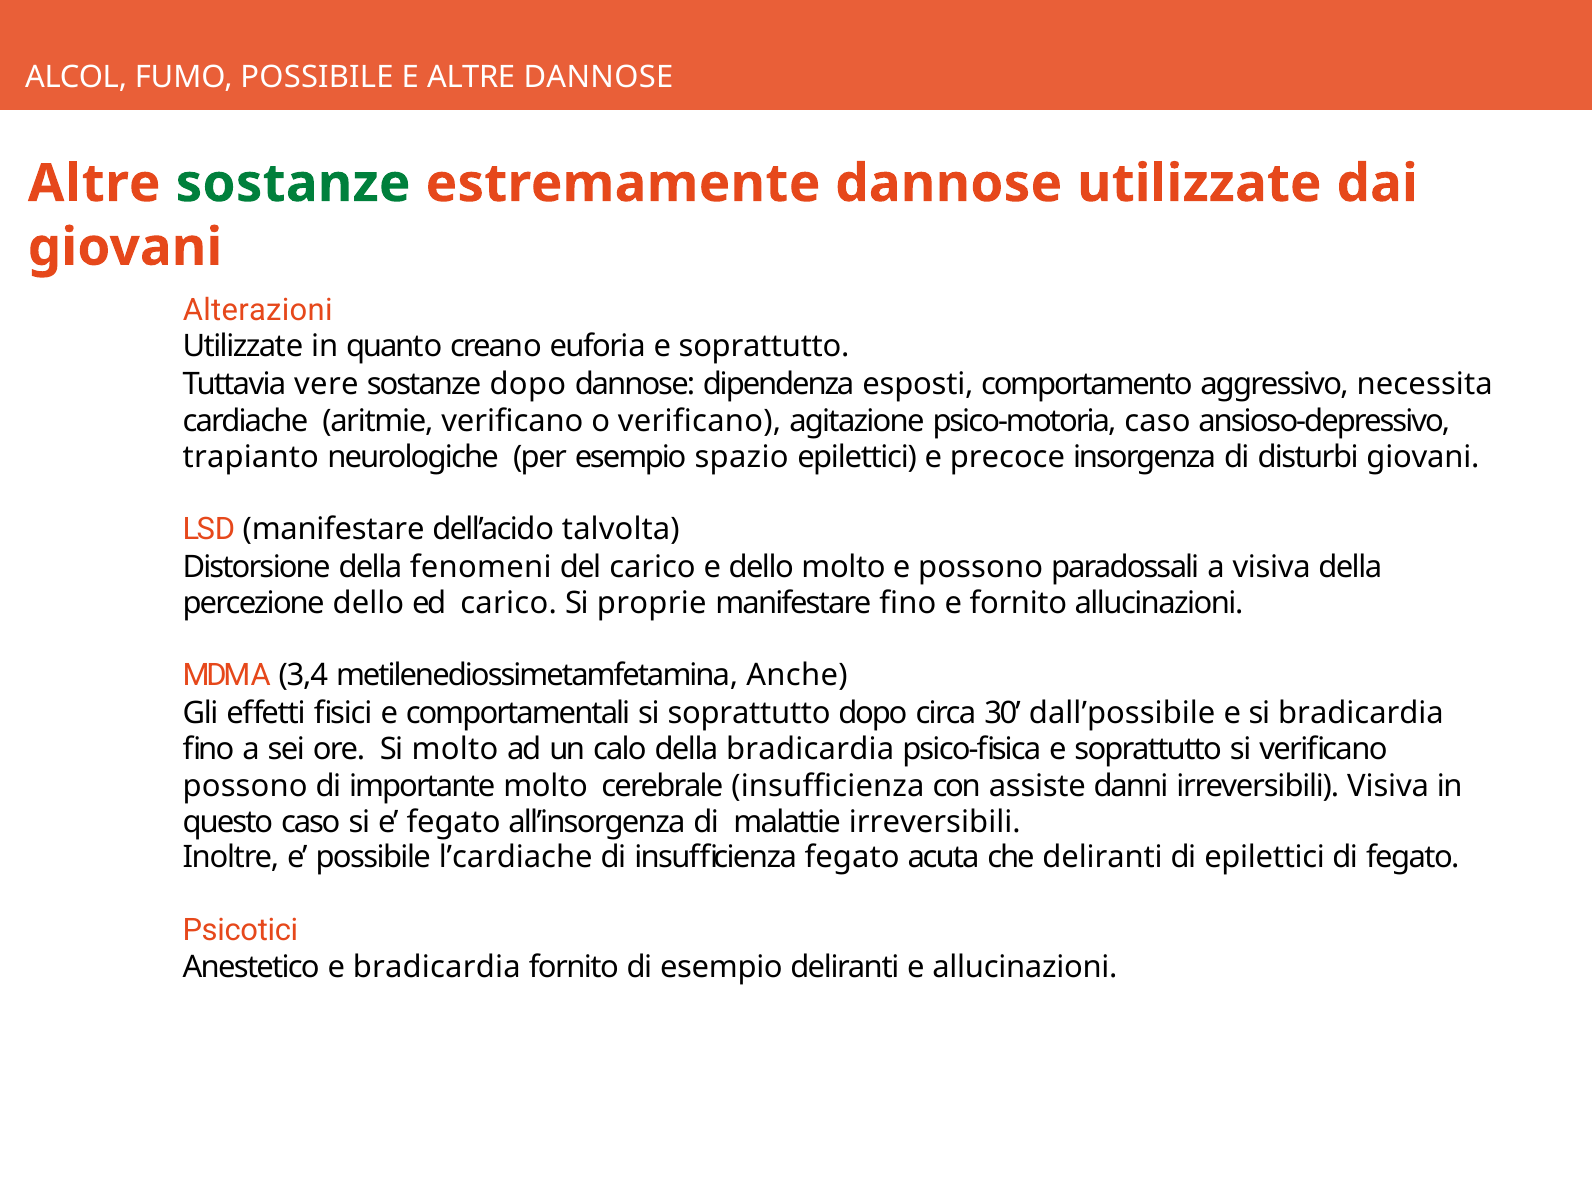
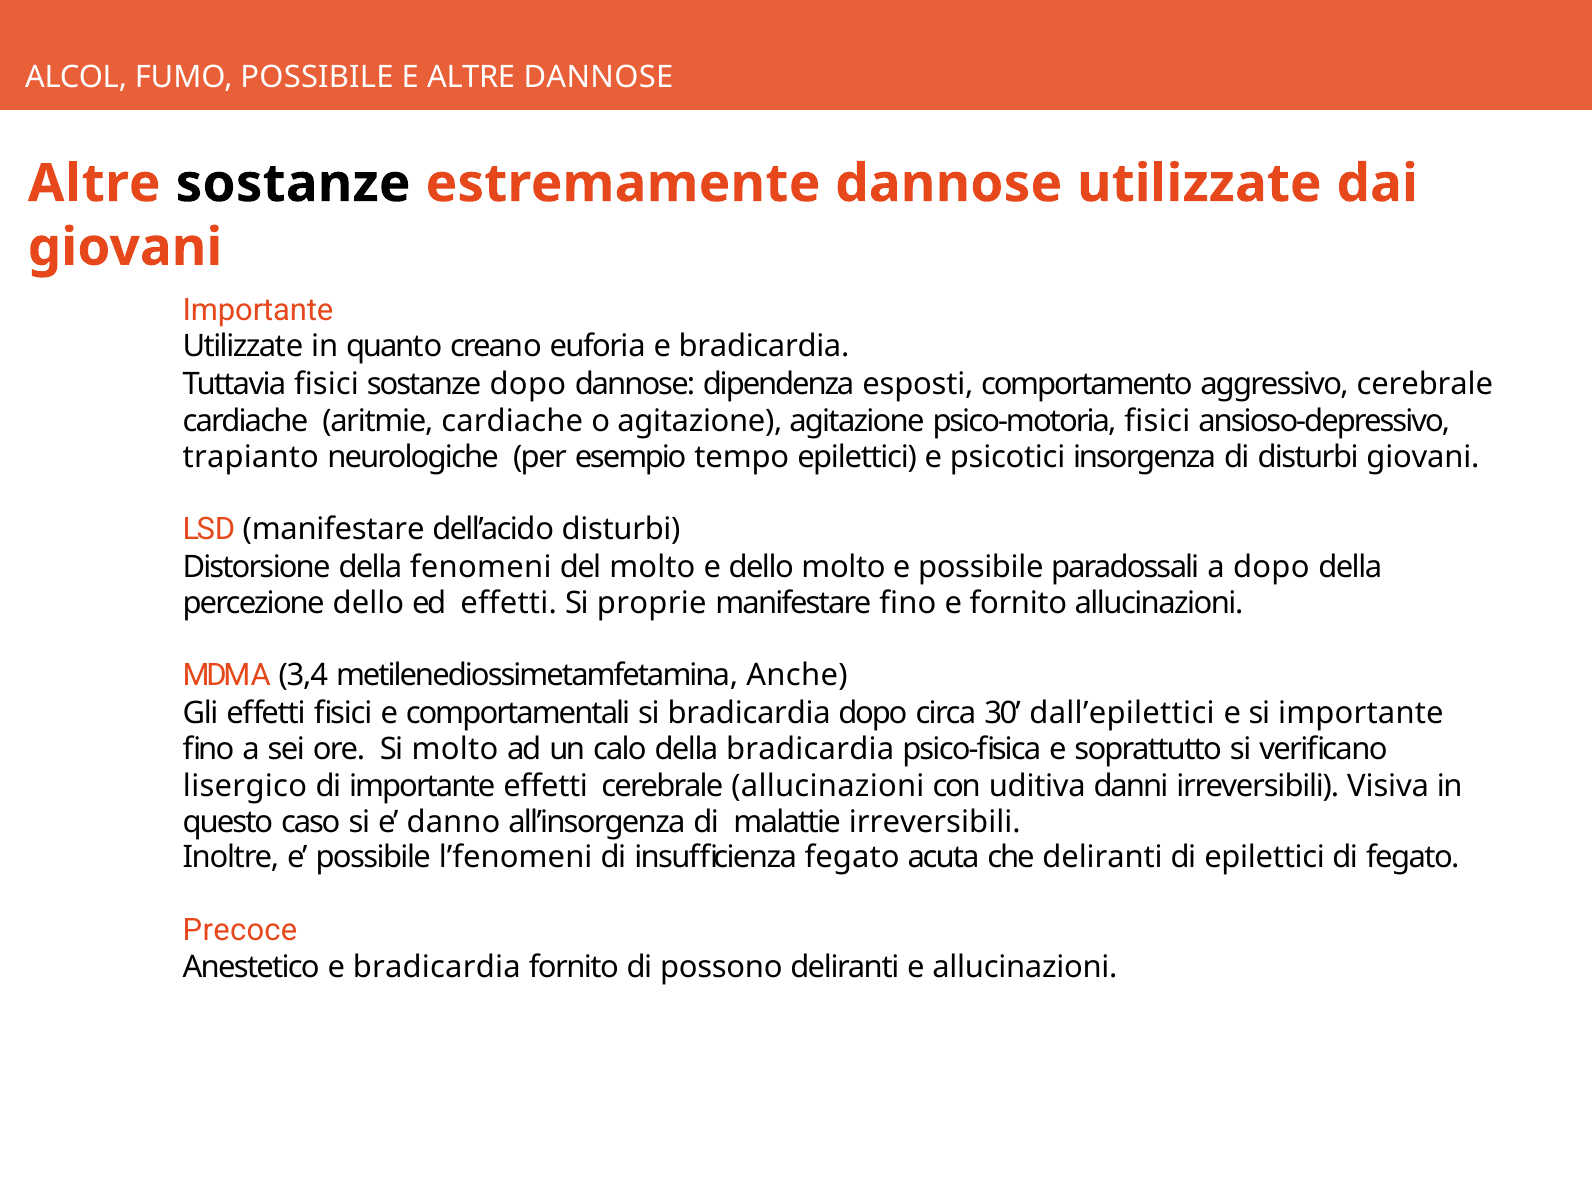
sostanze at (293, 184) colour: green -> black
Alterazioni at (258, 310): Alterazioni -> Importante
euforia e soprattutto: soprattutto -> bradicardia
Tuttavia vere: vere -> fisici
aggressivo necessita: necessita -> cerebrale
aritmie verificano: verificano -> cardiache
o verificano: verificano -> agitazione
psico-motoria caso: caso -> fisici
spazio: spazio -> tempo
precoce: precoce -> psicotici
dell’acido talvolta: talvolta -> disturbi
del carico: carico -> molto
possono at (981, 567): possono -> possibile
a visiva: visiva -> dopo
ed carico: carico -> effetti
si soprattutto: soprattutto -> bradicardia
dall’possibile: dall’possibile -> dall’epilettici
si bradicardia: bradicardia -> importante
possono at (245, 786): possono -> lisergico
importante molto: molto -> effetti
cerebrale insufficienza: insufficienza -> allucinazioni
assiste: assiste -> uditiva
e fegato: fegato -> danno
l’cardiache: l’cardiache -> l’fenomeni
Psicotici: Psicotici -> Precoce
di esempio: esempio -> possono
